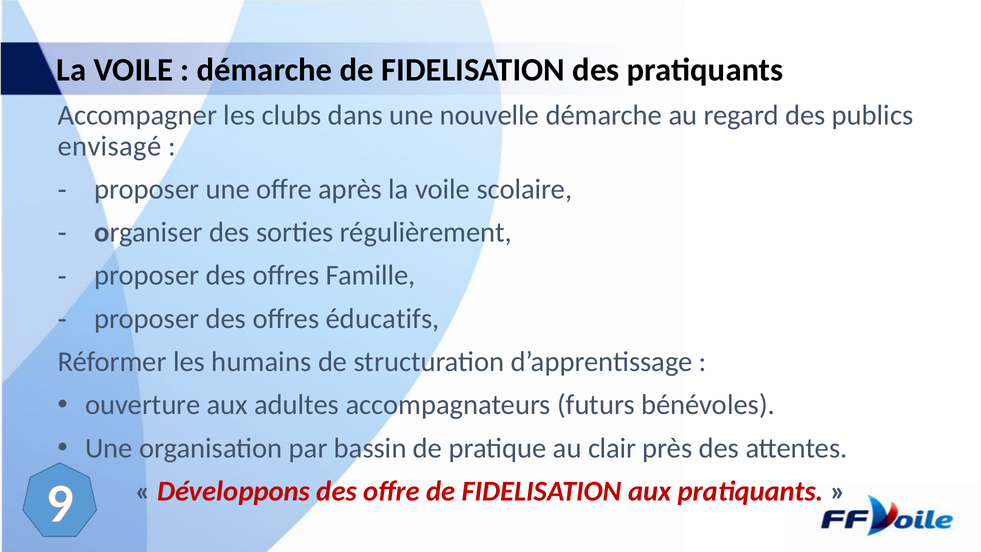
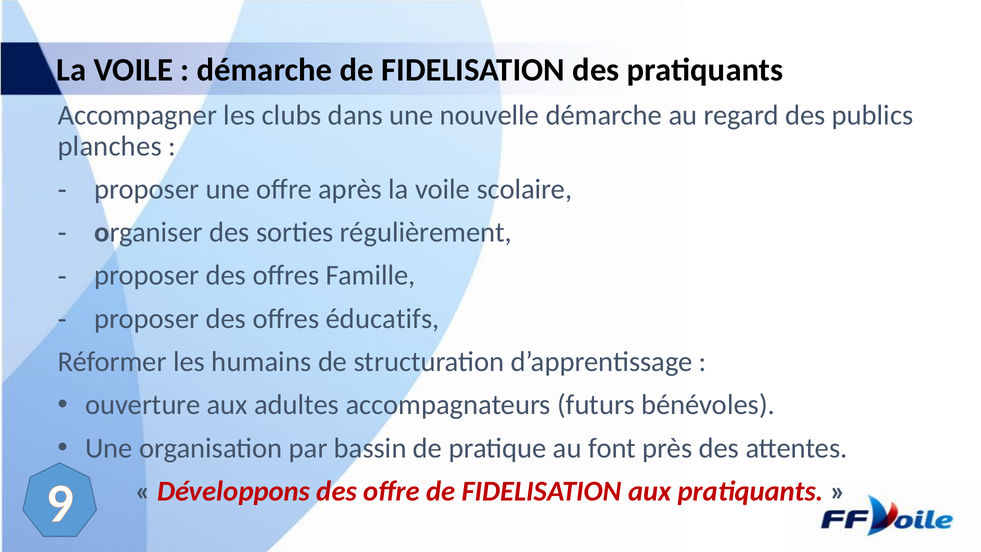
envisagé: envisagé -> planches
clair: clair -> font
